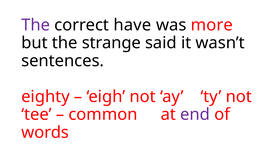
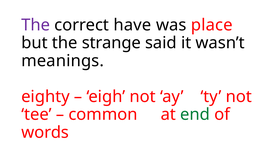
more: more -> place
sentences: sentences -> meanings
end colour: purple -> green
